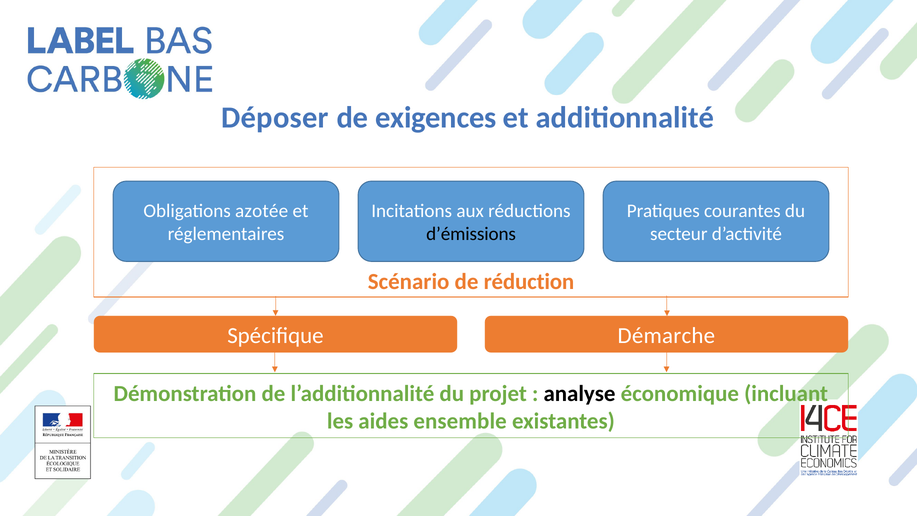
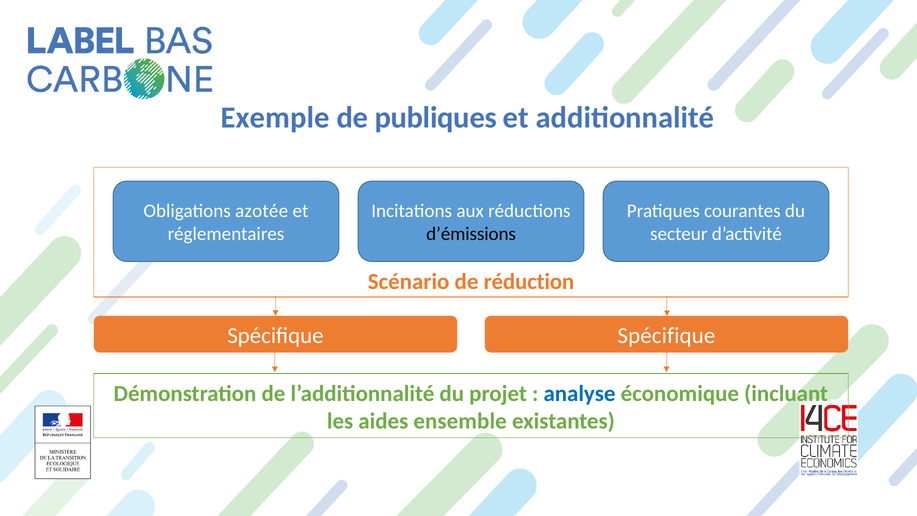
Déposer: Déposer -> Exemple
exigences: exigences -> publiques
Spécifique Démarche: Démarche -> Spécifique
analyse colour: black -> blue
